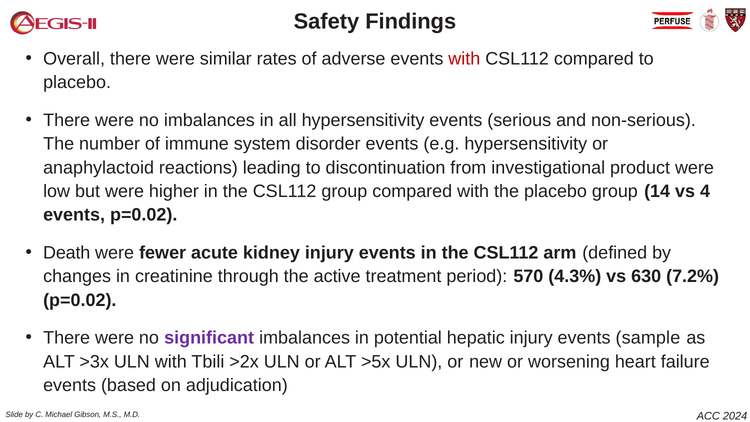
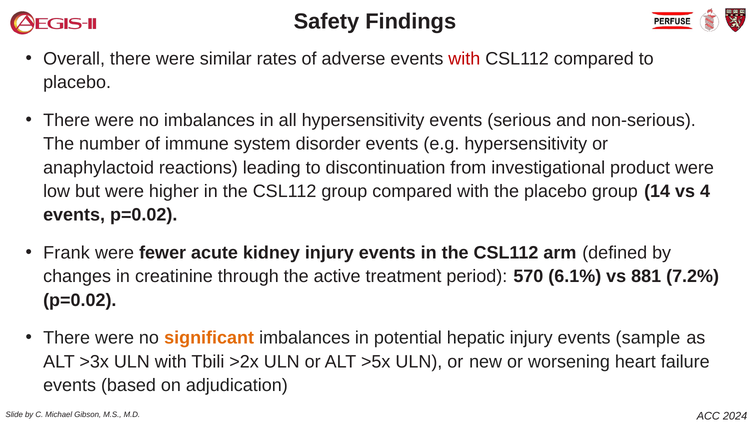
Death: Death -> Frank
4.3%: 4.3% -> 6.1%
630: 630 -> 881
significant colour: purple -> orange
